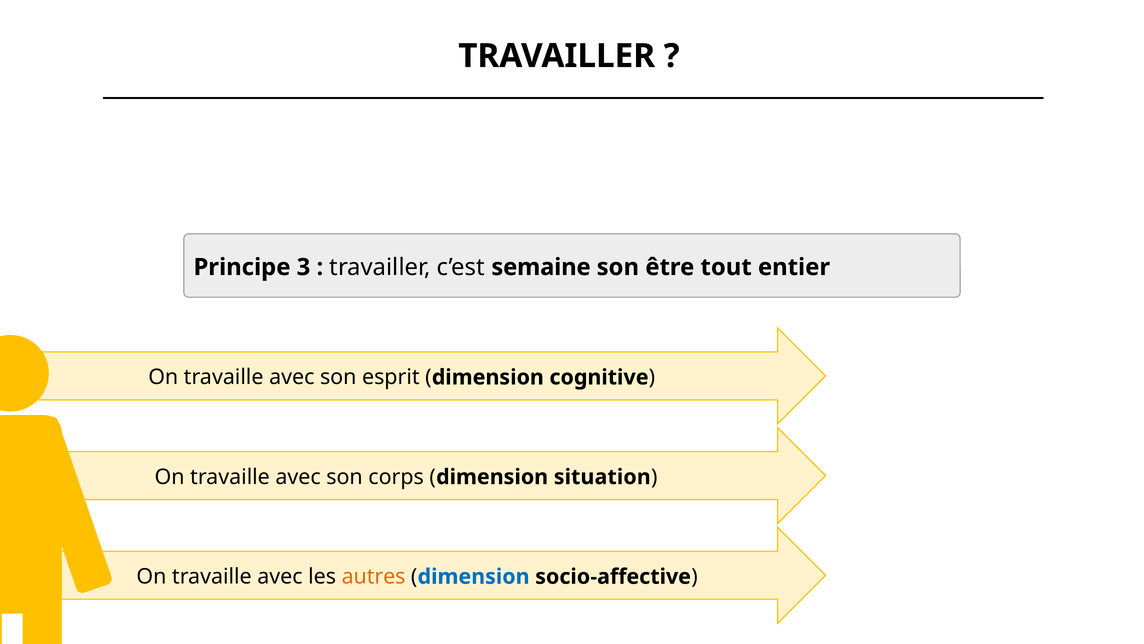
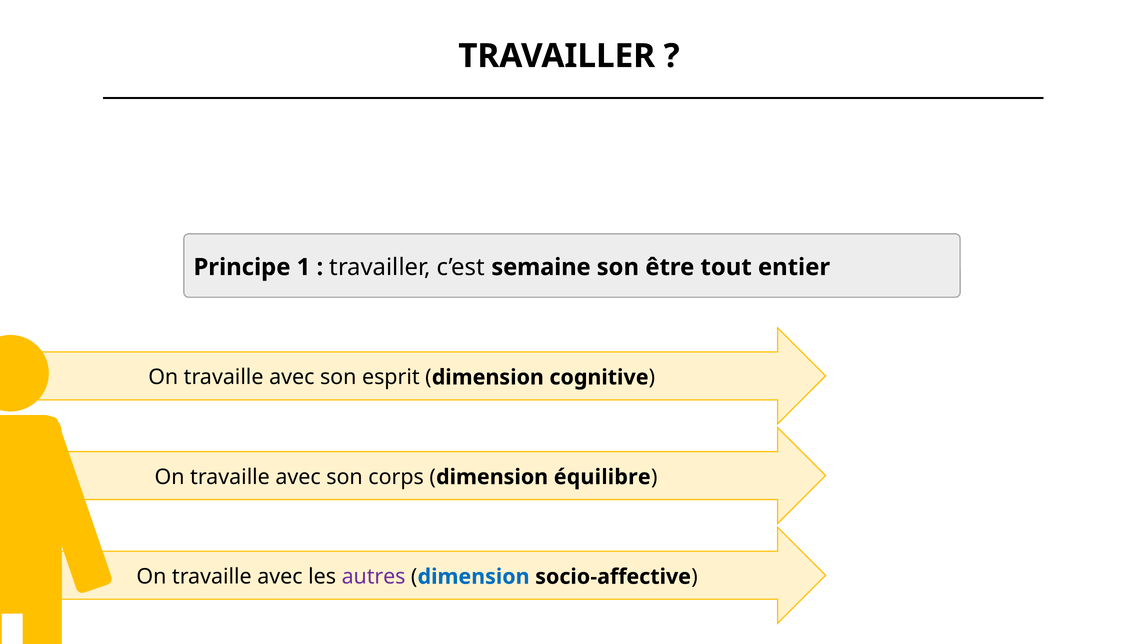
3: 3 -> 1
situation: situation -> équilibre
autres colour: orange -> purple
